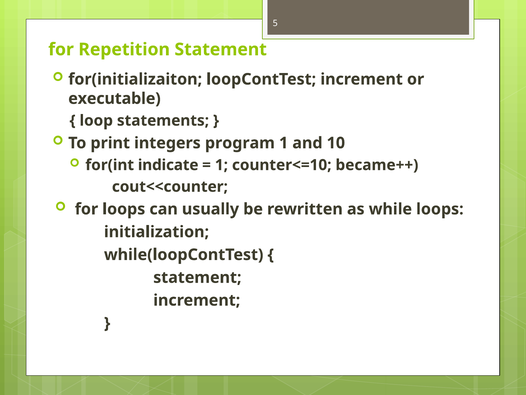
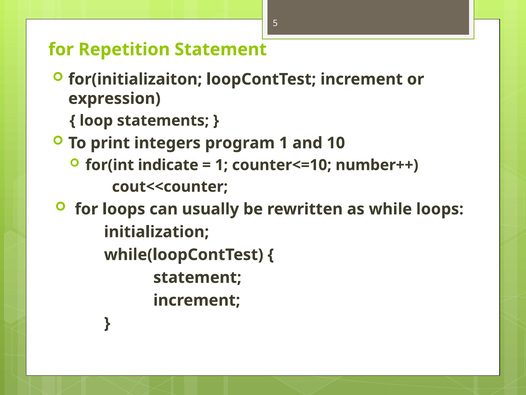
executable: executable -> expression
became++: became++ -> number++
